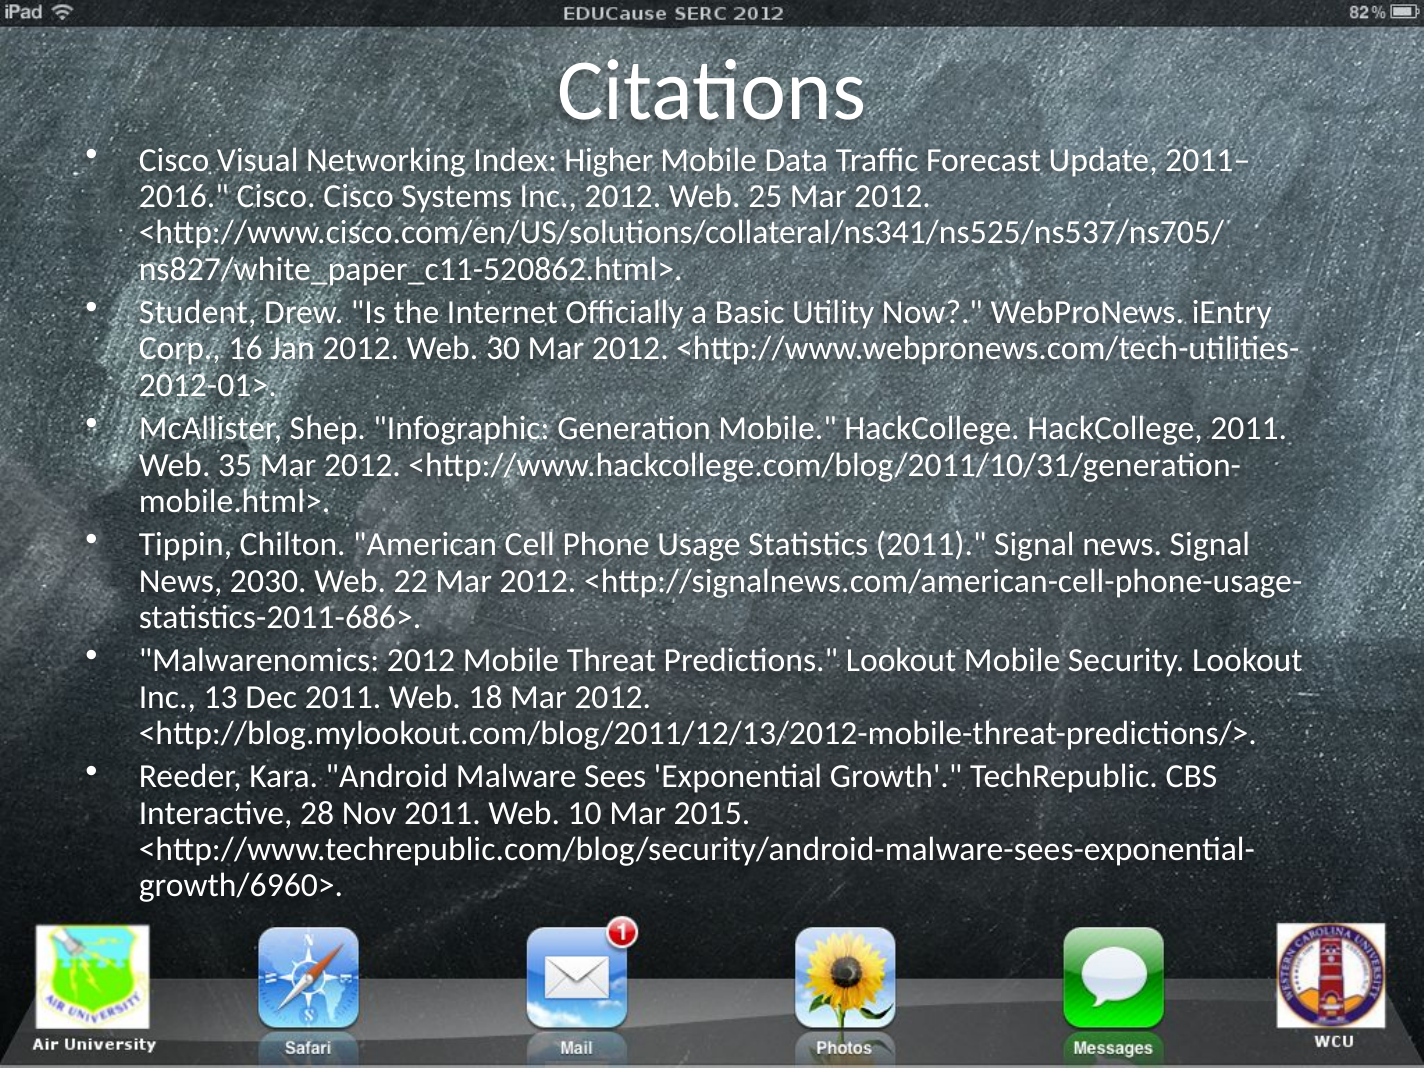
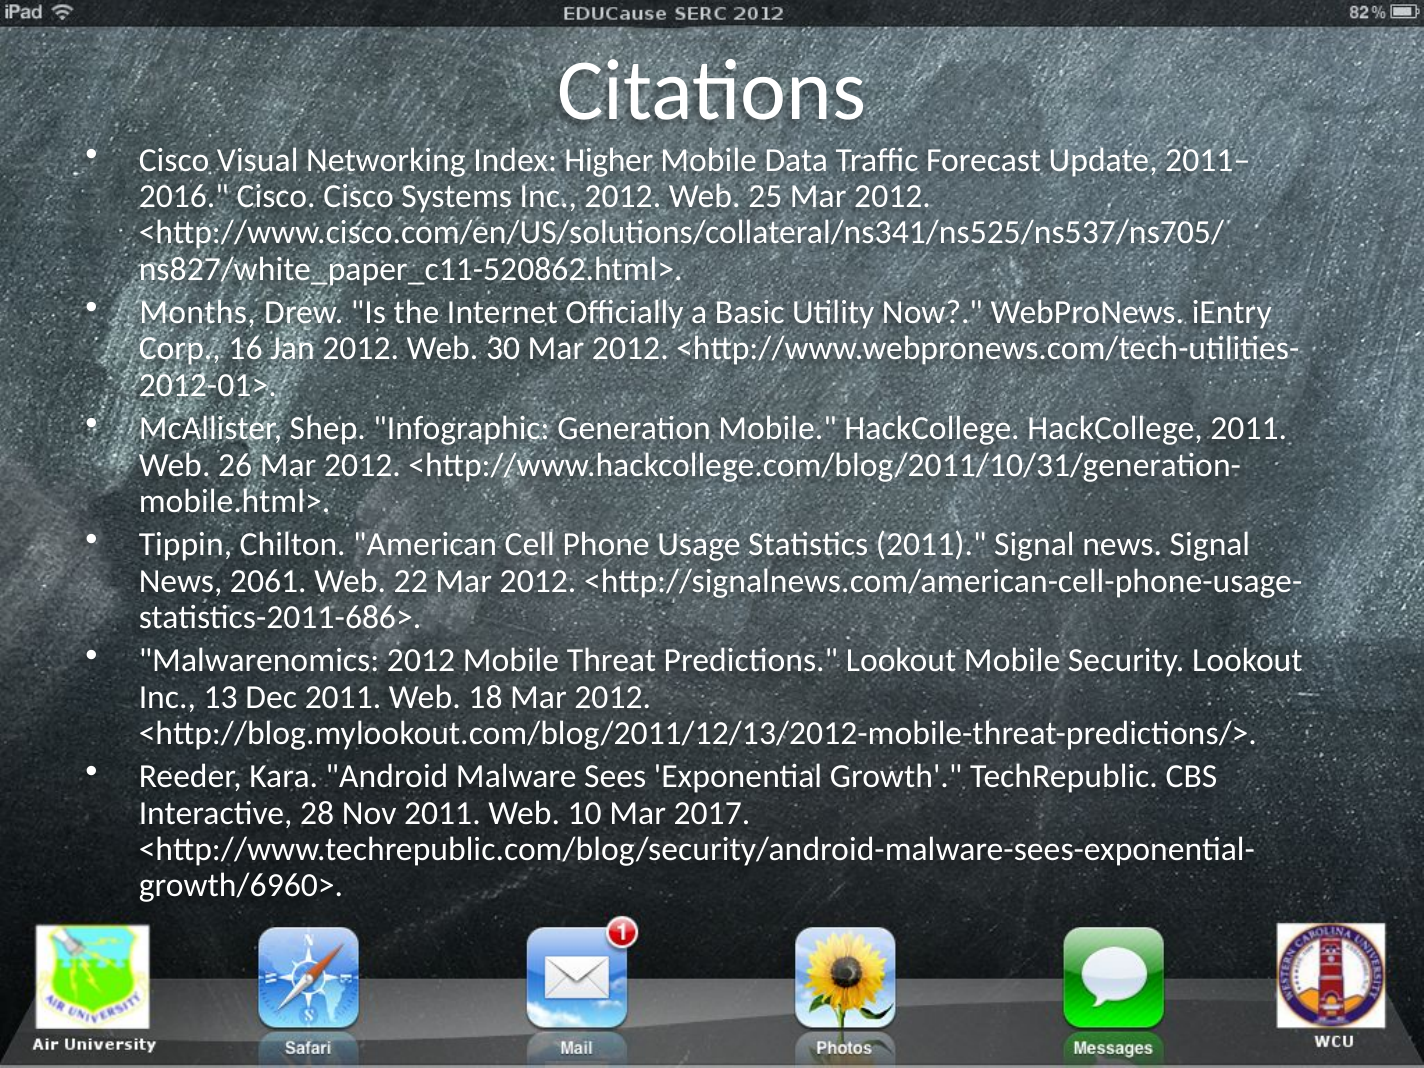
Student: Student -> Months
35: 35 -> 26
2030: 2030 -> 2061
2015: 2015 -> 2017
